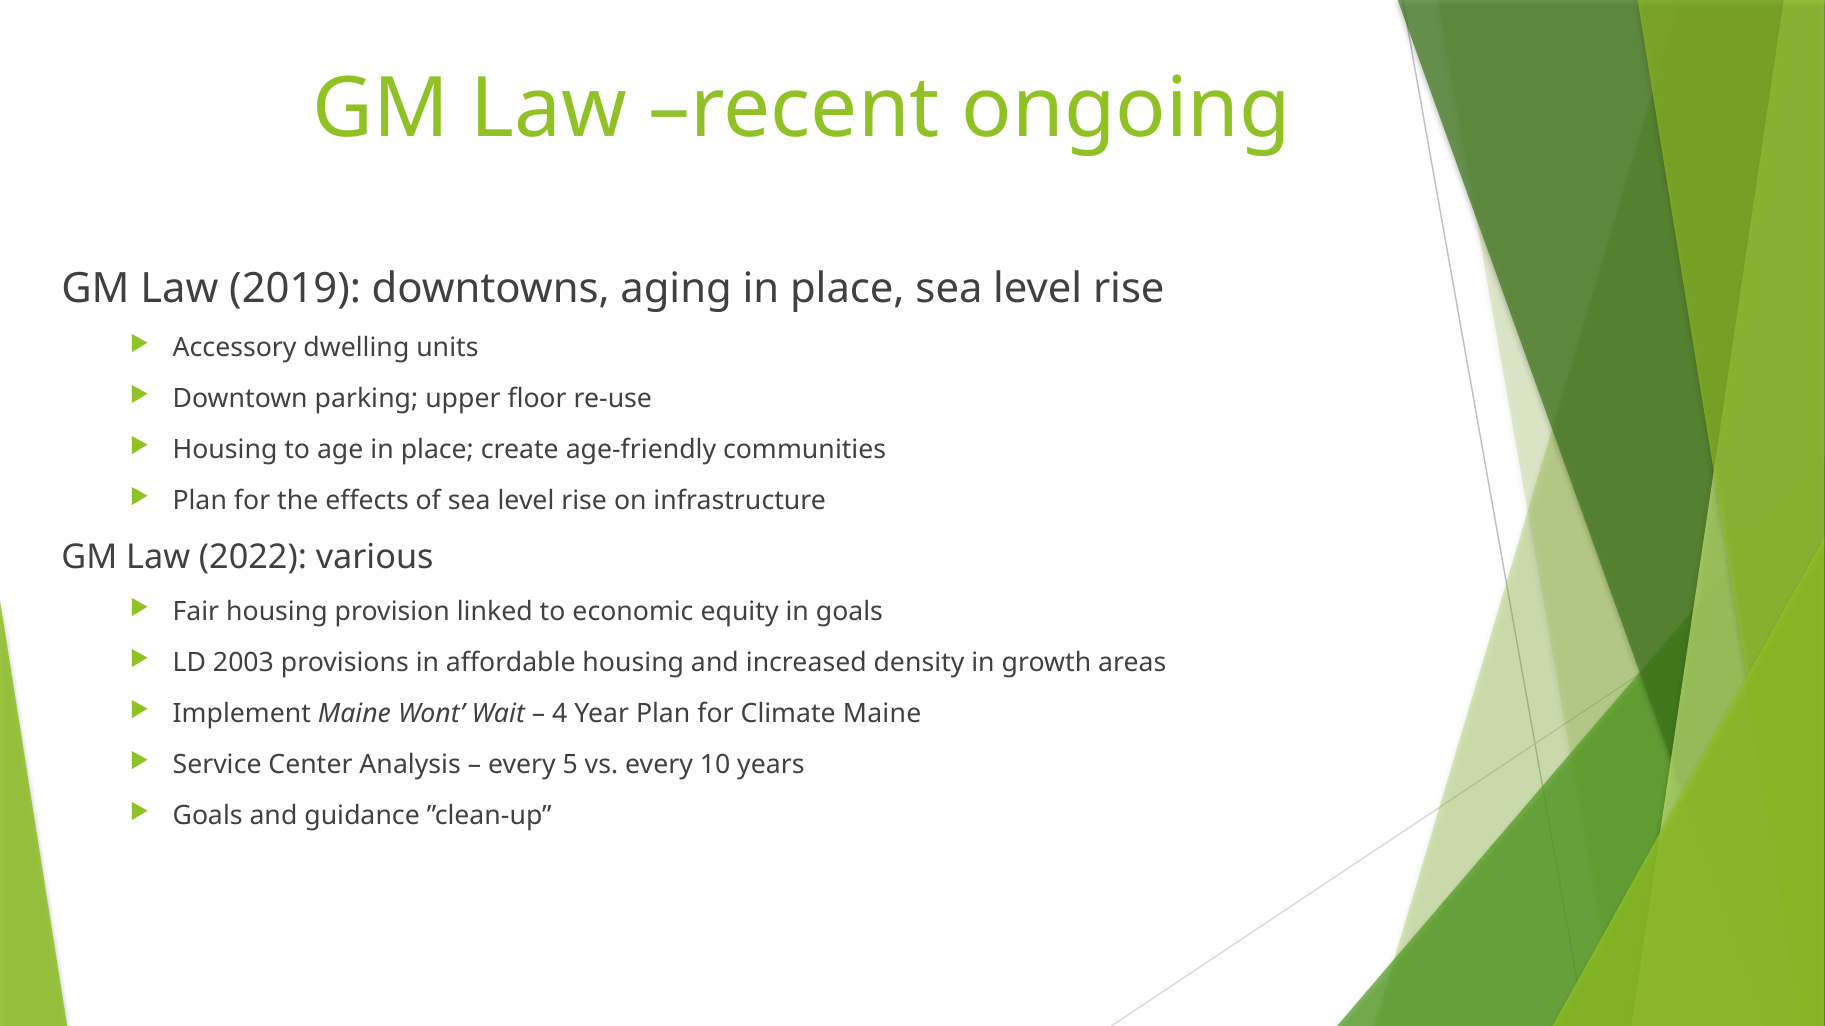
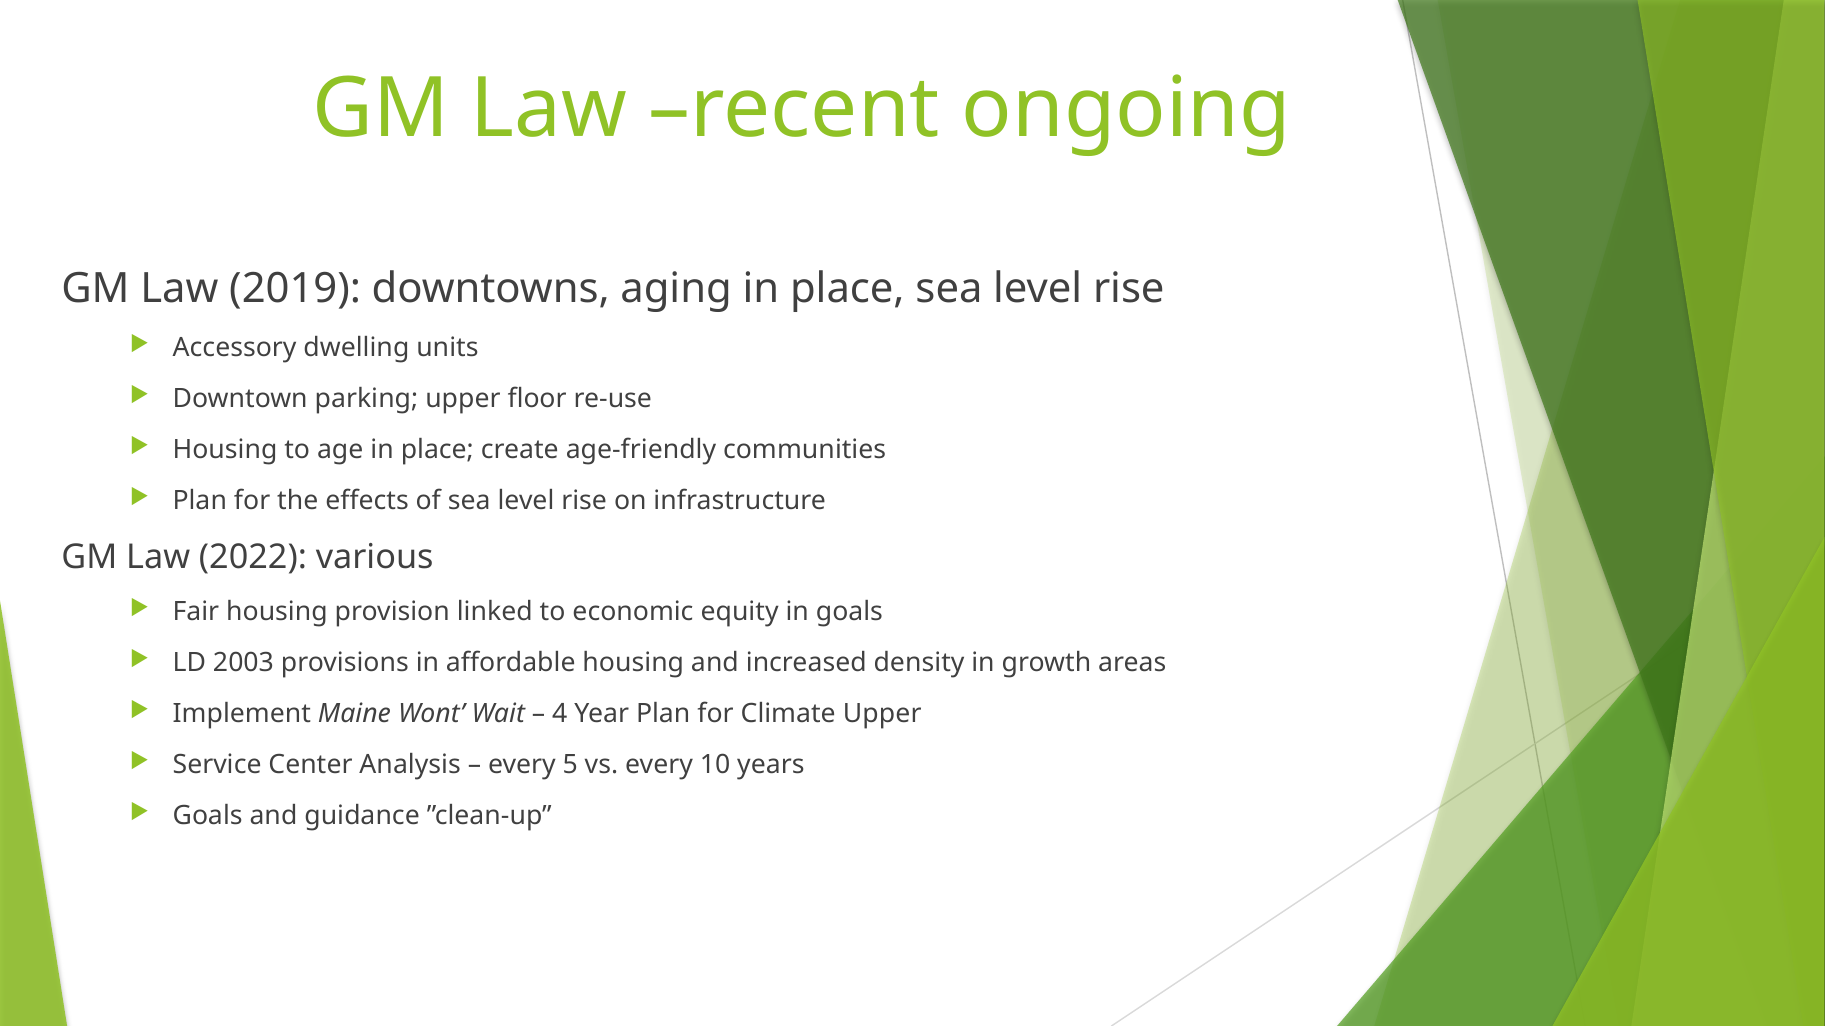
Climate Maine: Maine -> Upper
